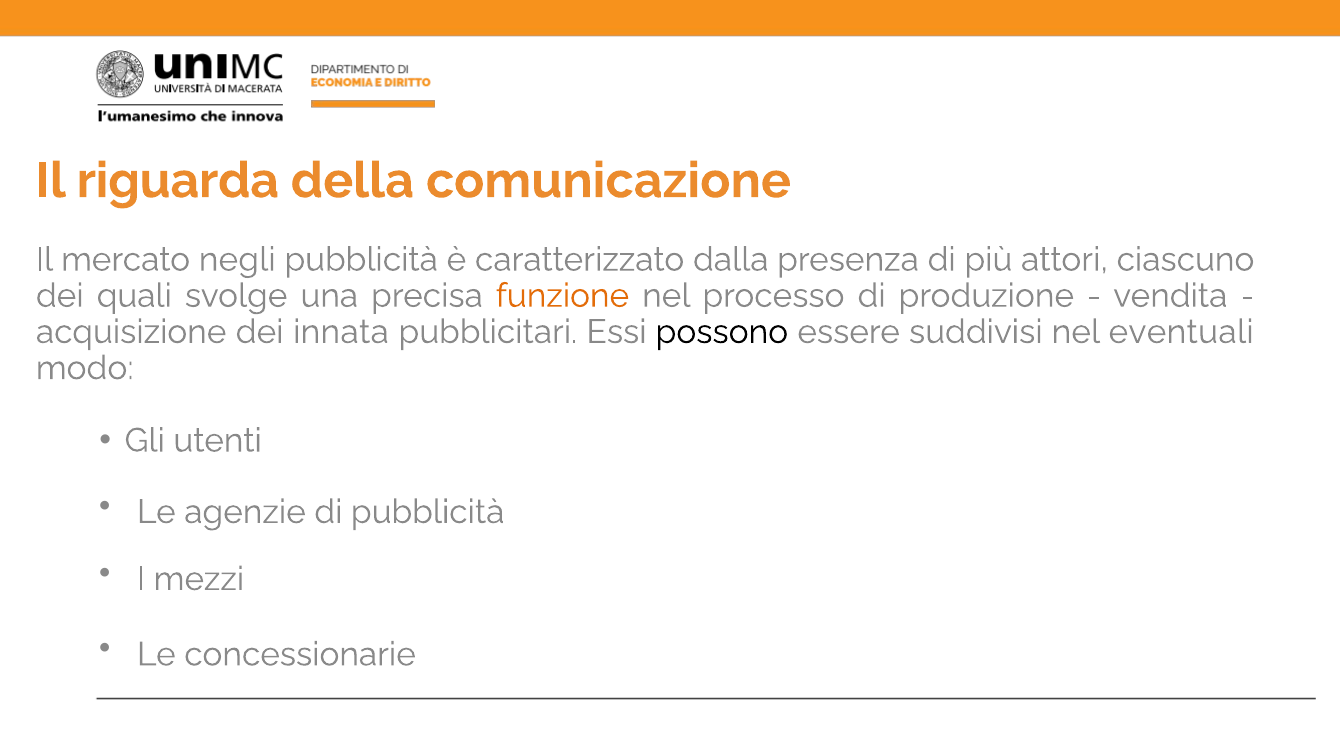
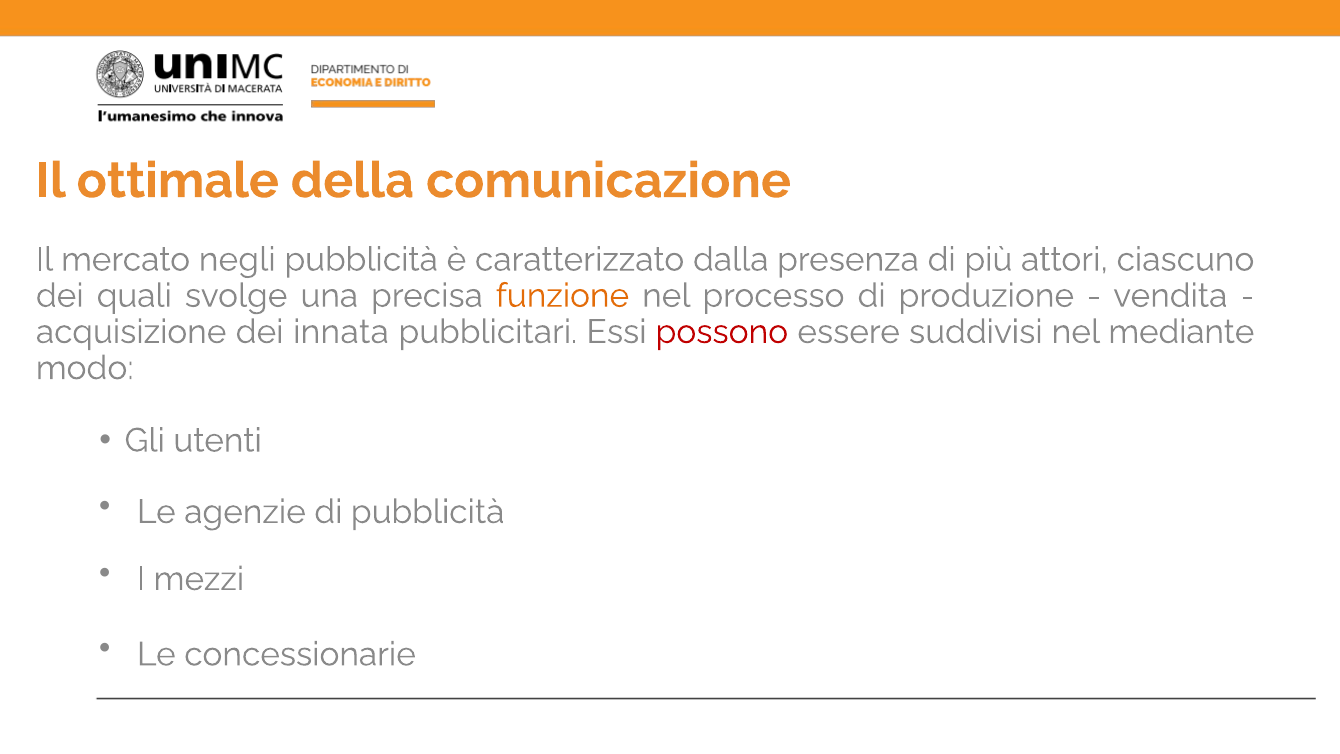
riguarda: riguarda -> ottimale
possono colour: black -> red
eventuali: eventuali -> mediante
